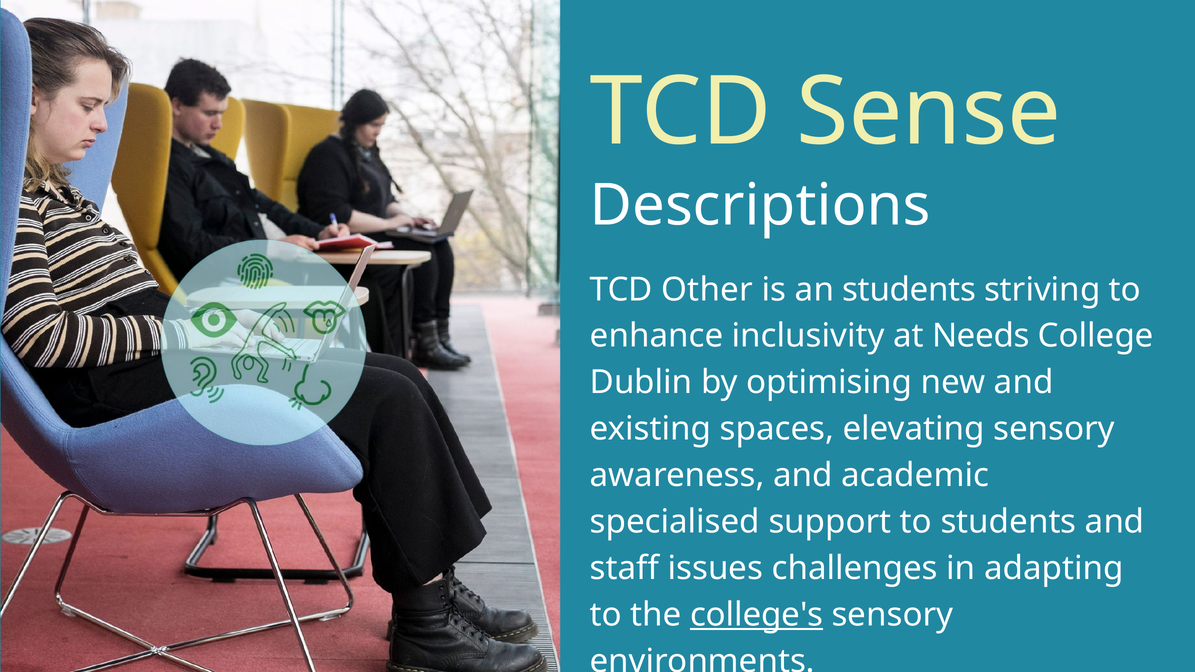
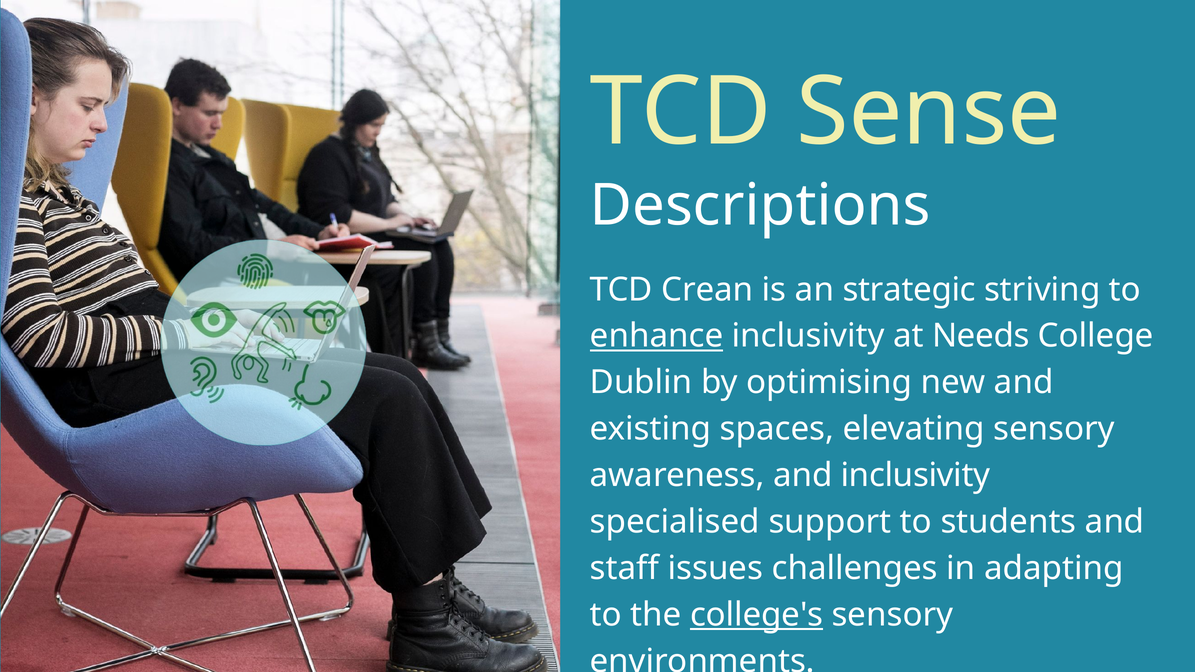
Other: Other -> Crean
an students: students -> strategic
enhance underline: none -> present
and academic: academic -> inclusivity
